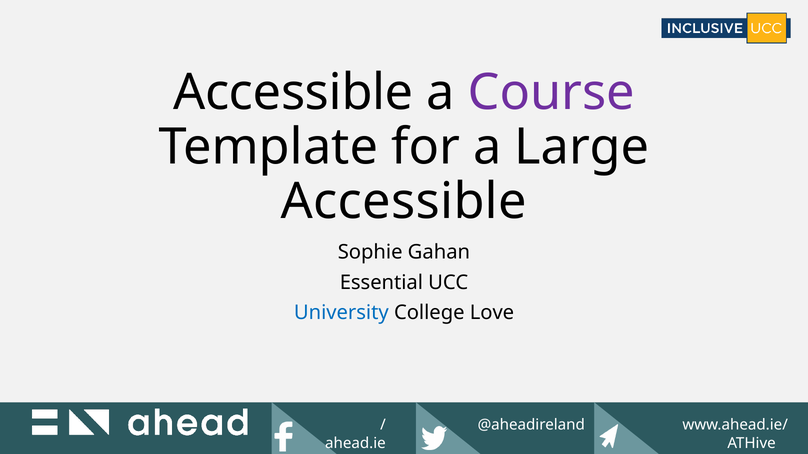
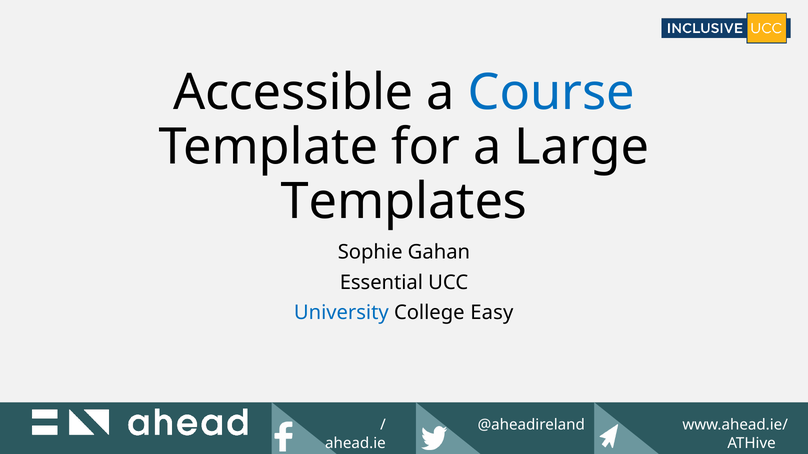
Course colour: purple -> blue
Accessible at (404, 202): Accessible -> Templates
Love: Love -> Easy
